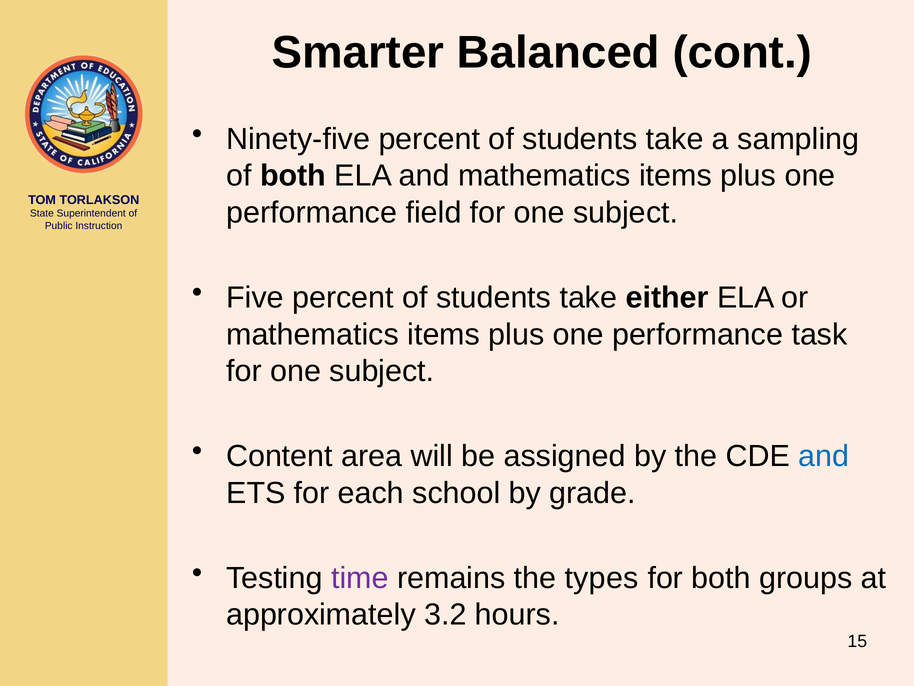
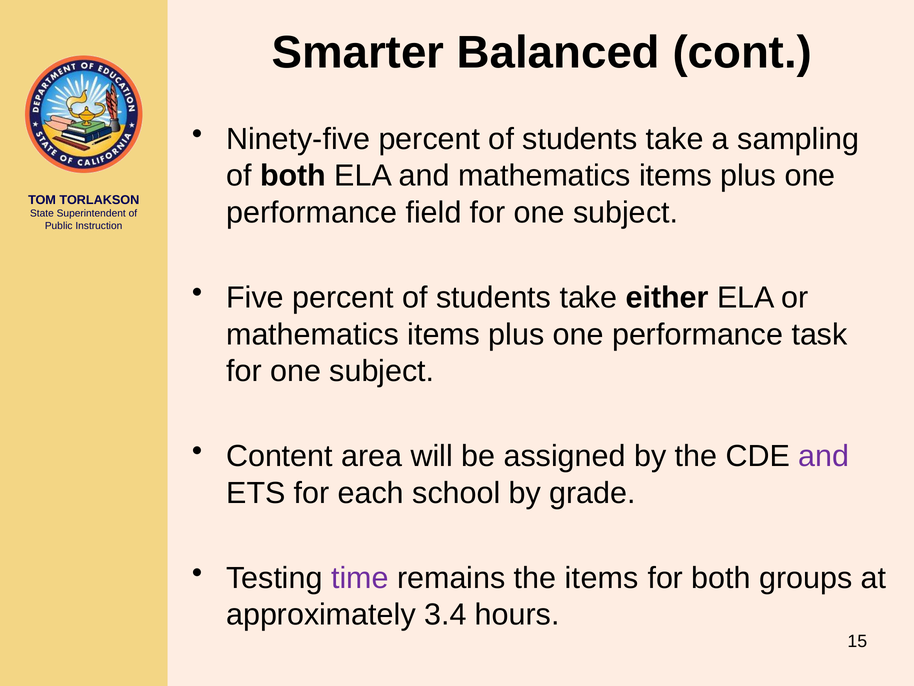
and at (824, 456) colour: blue -> purple
the types: types -> items
3.2: 3.2 -> 3.4
